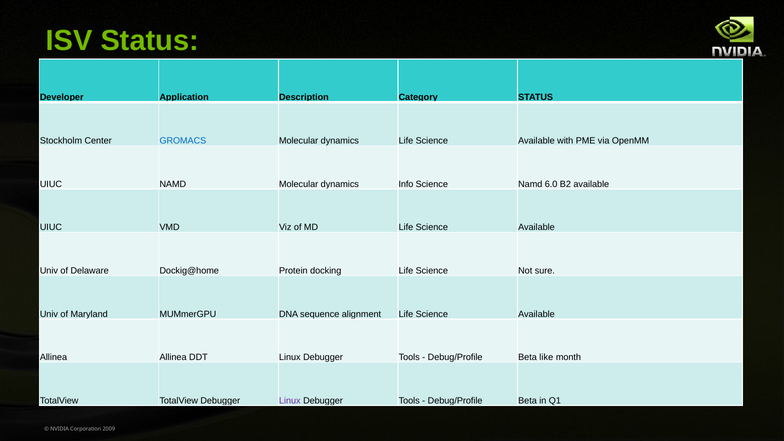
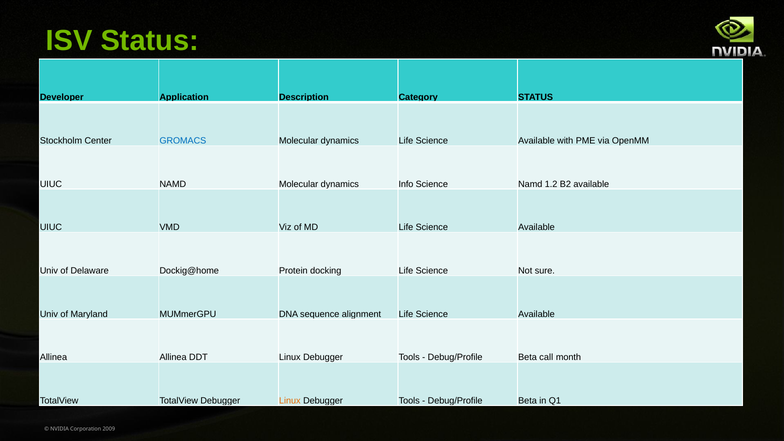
6.0: 6.0 -> 1.2
like: like -> call
Linux at (290, 401) colour: purple -> orange
